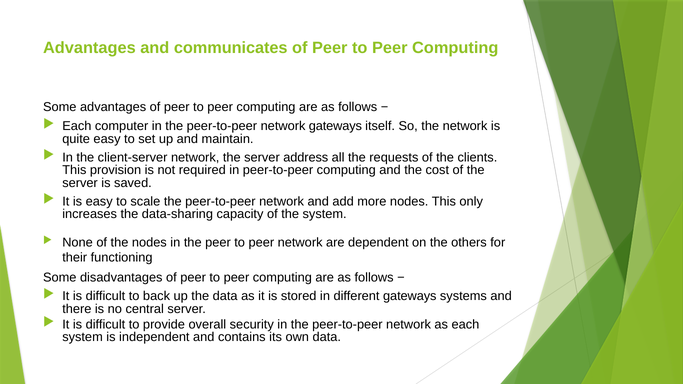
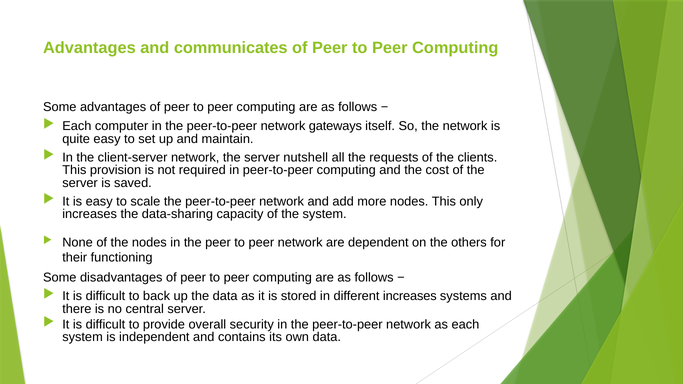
address: address -> nutshell
different gateways: gateways -> increases
